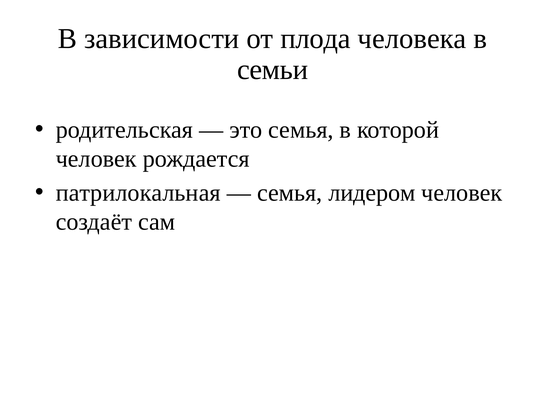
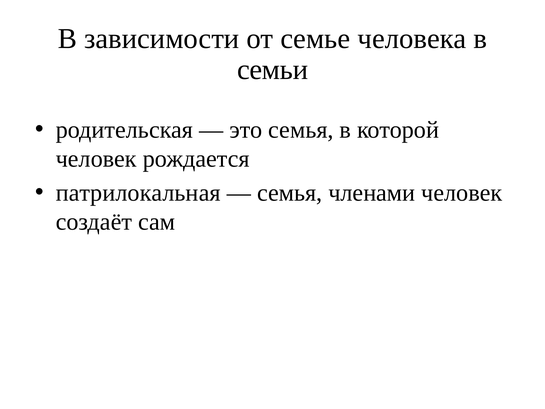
плода: плода -> семье
лидером: лидером -> членами
